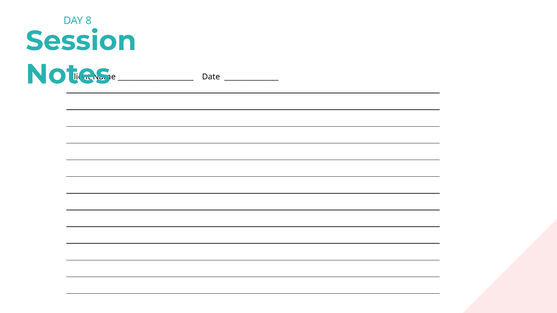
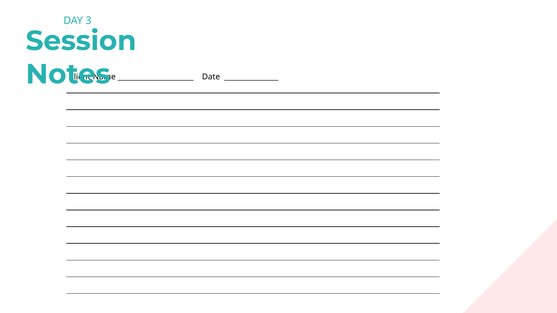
8: 8 -> 3
